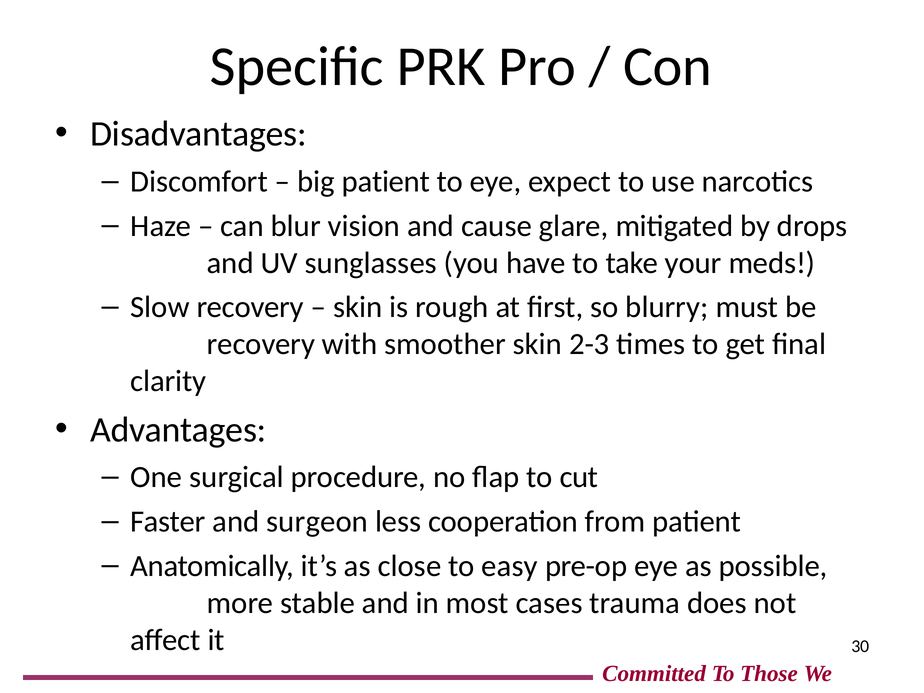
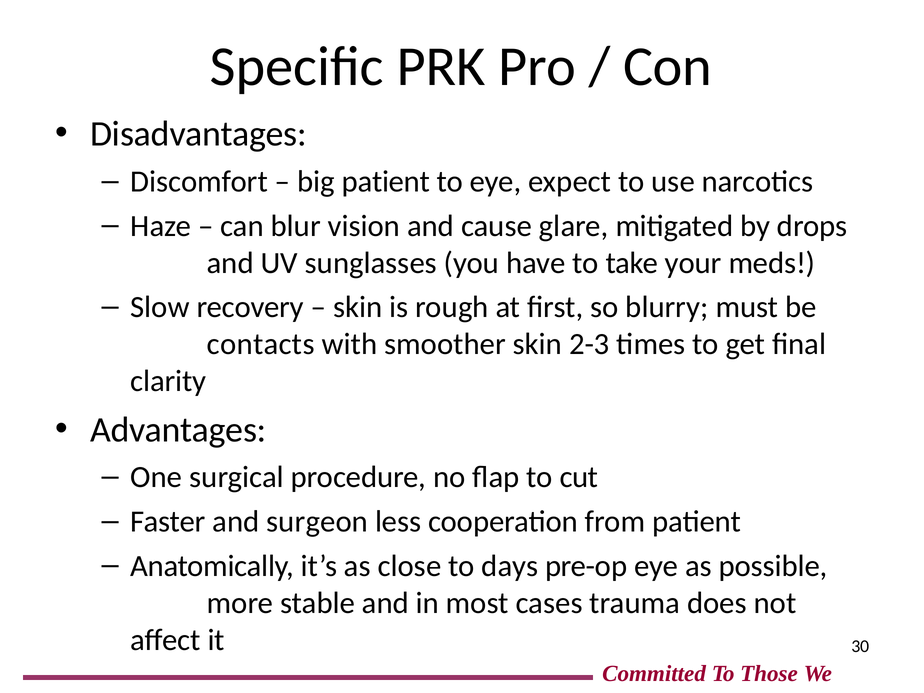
recovery at (261, 344): recovery -> contacts
easy: easy -> days
